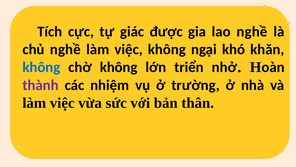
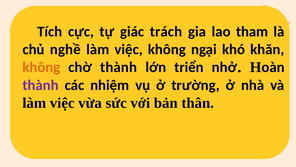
được: được -> trách
lao nghề: nghề -> tham
không at (41, 67) colour: blue -> orange
chờ không: không -> thành
